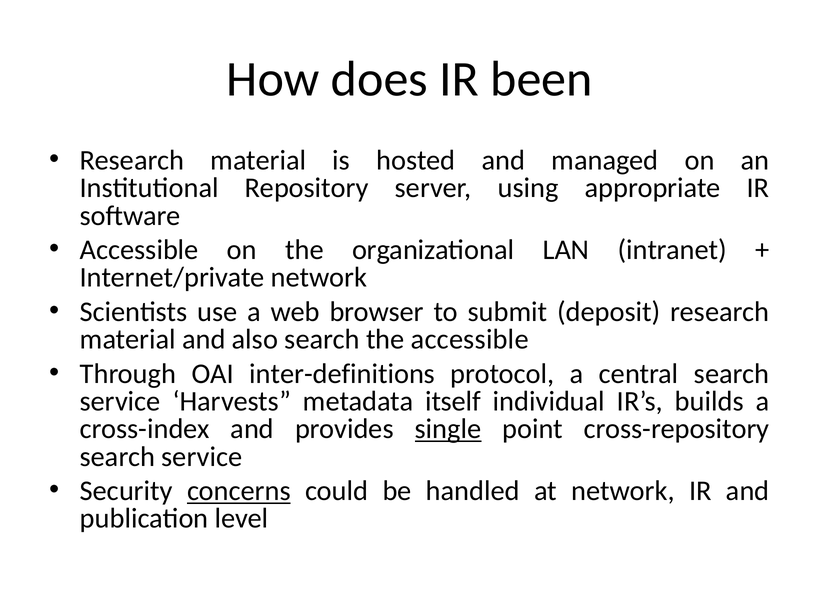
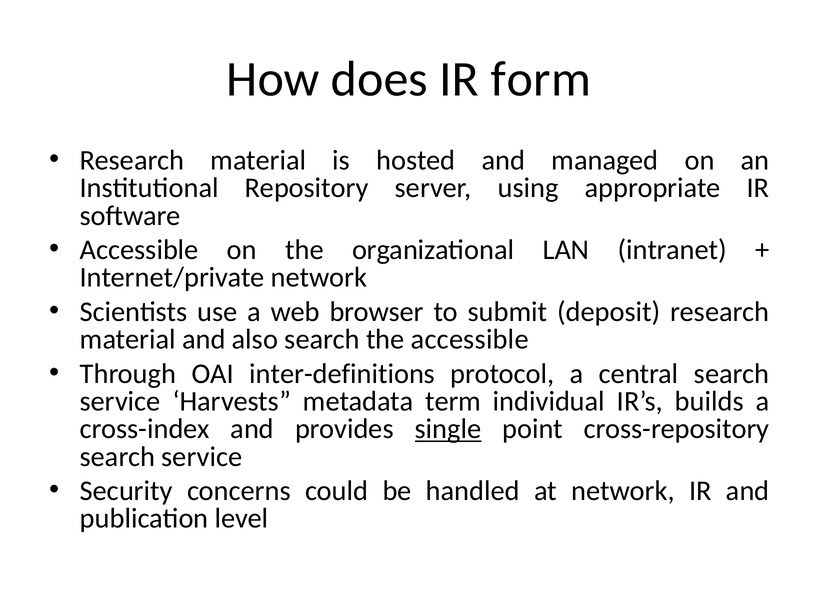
been: been -> form
itself: itself -> term
concerns underline: present -> none
